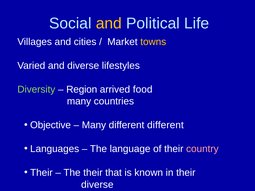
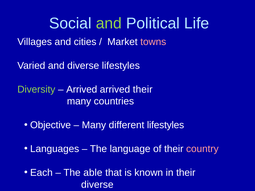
and at (109, 23) colour: yellow -> light green
towns colour: yellow -> pink
Region at (82, 90): Region -> Arrived
arrived food: food -> their
different different: different -> lifestyles
Their at (41, 173): Their -> Each
The their: their -> able
